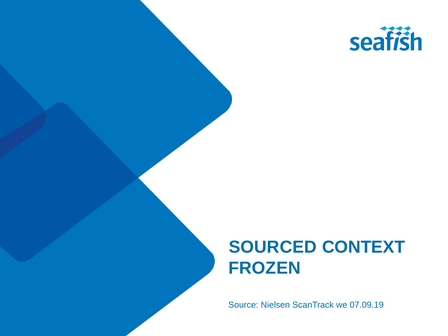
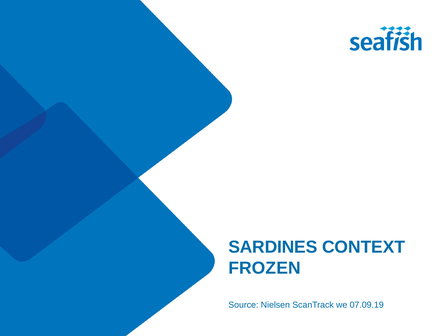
SOURCED: SOURCED -> SARDINES
